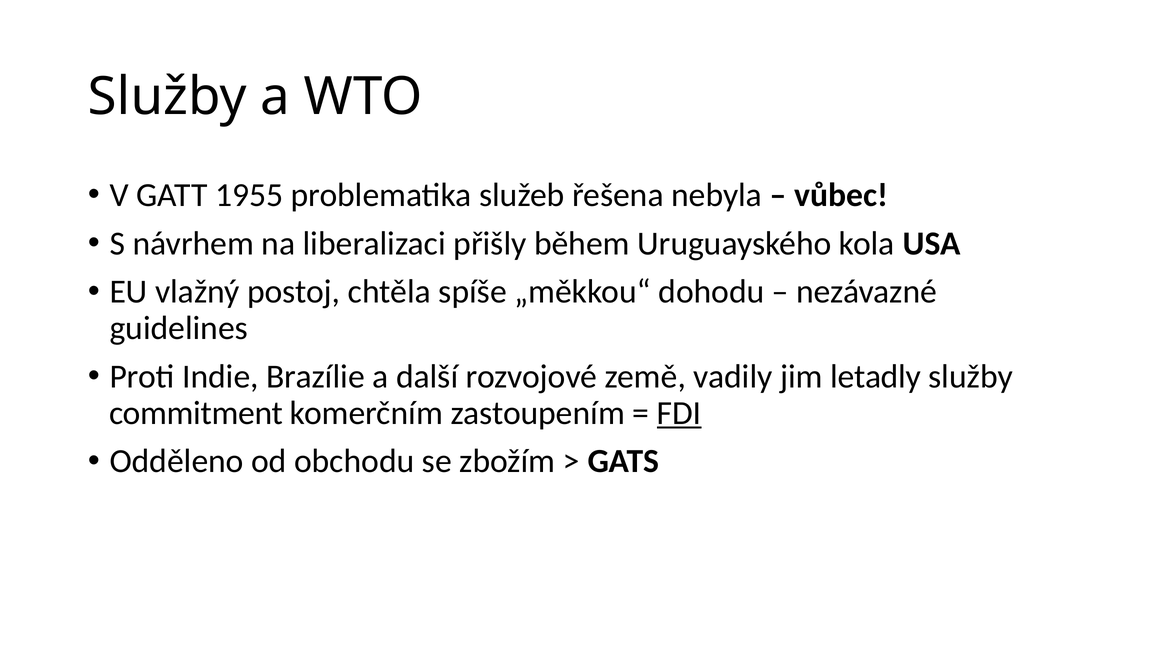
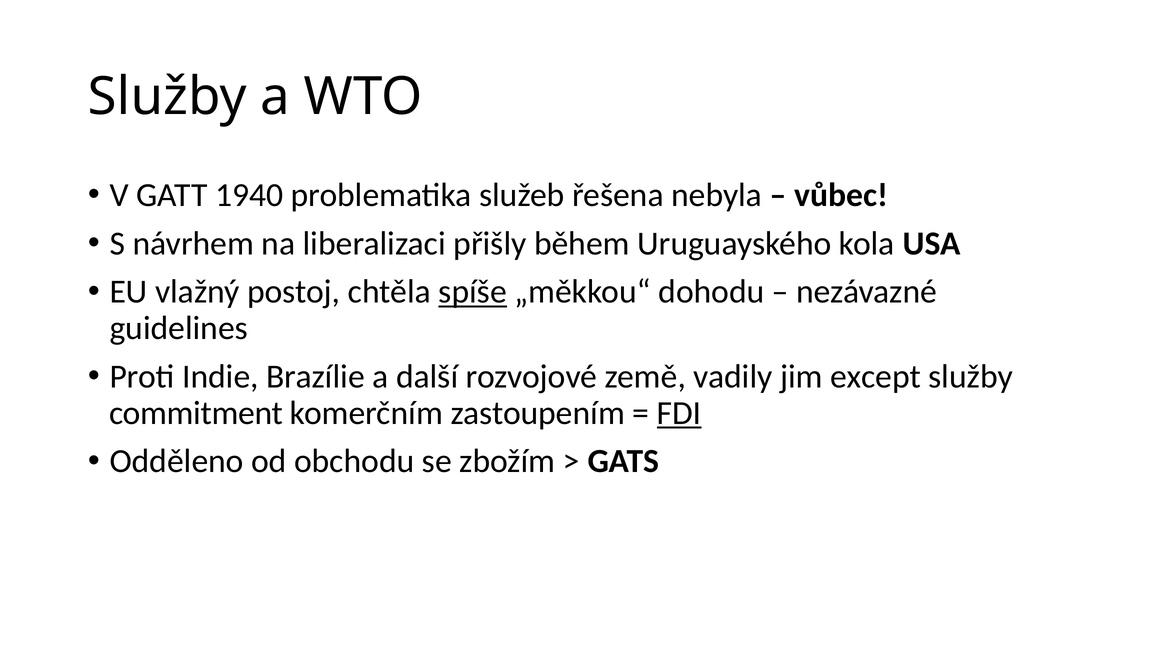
1955: 1955 -> 1940
spíše underline: none -> present
letadly: letadly -> except
